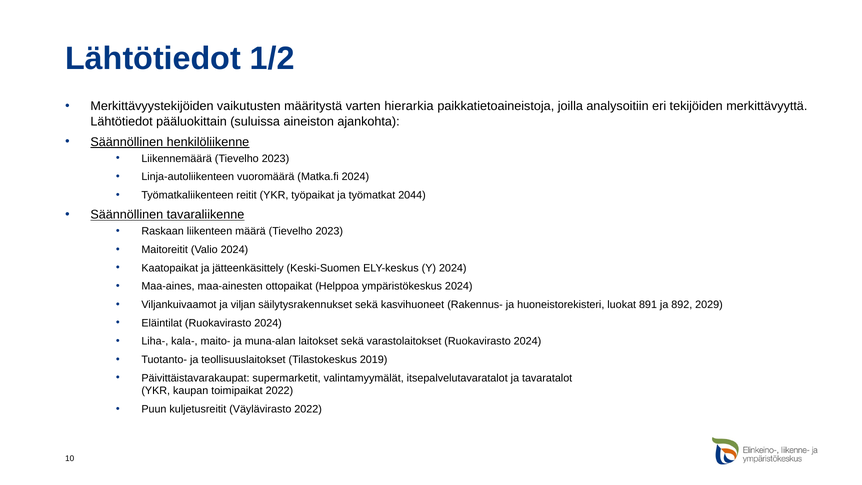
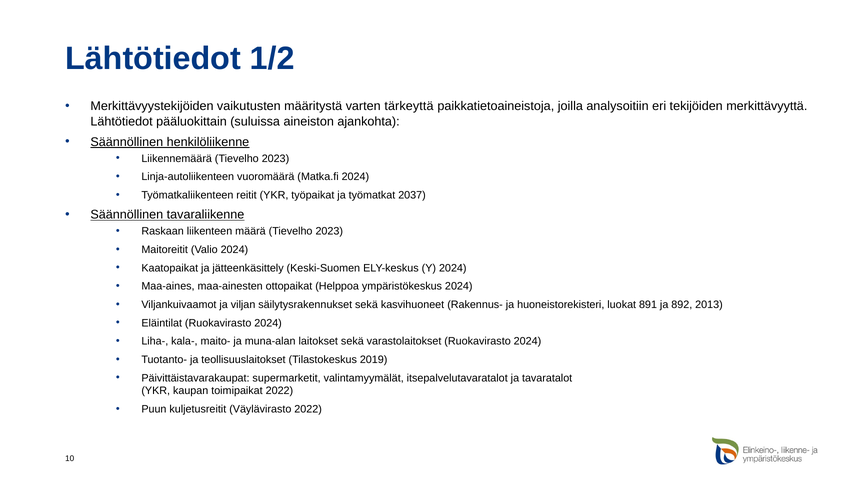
hierarkia: hierarkia -> tärkeyttä
2044: 2044 -> 2037
2029: 2029 -> 2013
